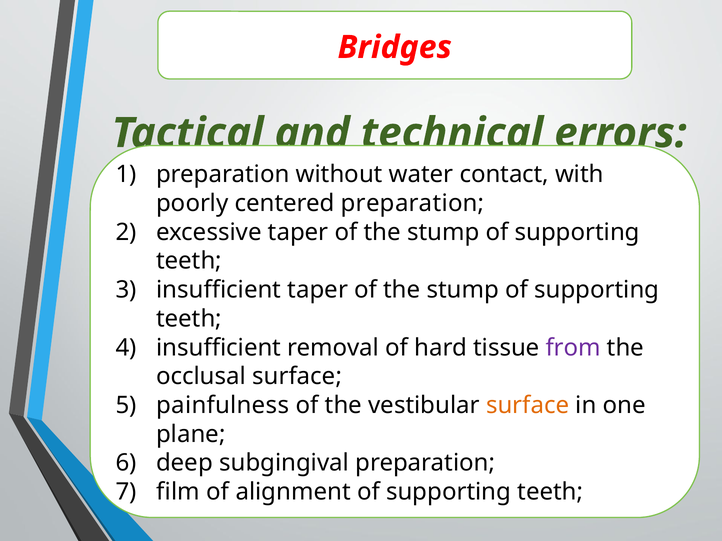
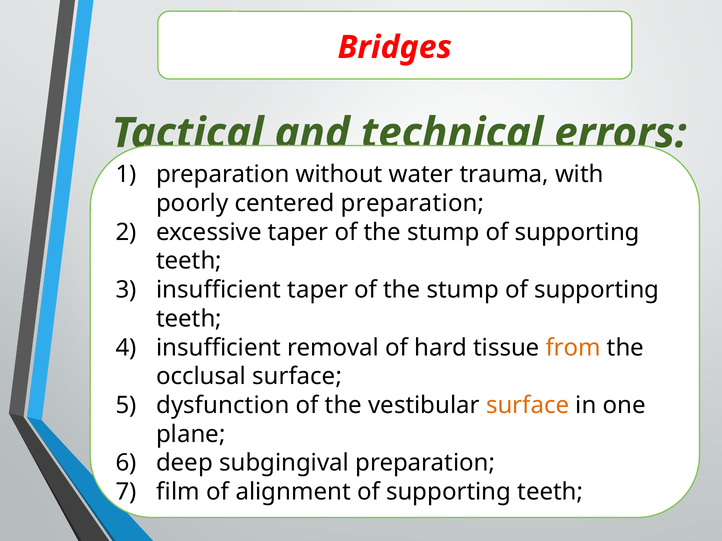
contact: contact -> trauma
from colour: purple -> orange
painfulness: painfulness -> dysfunction
